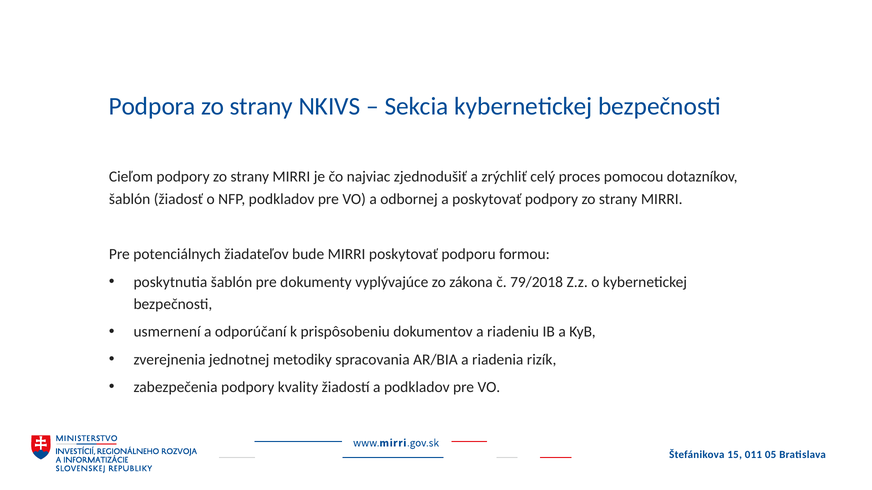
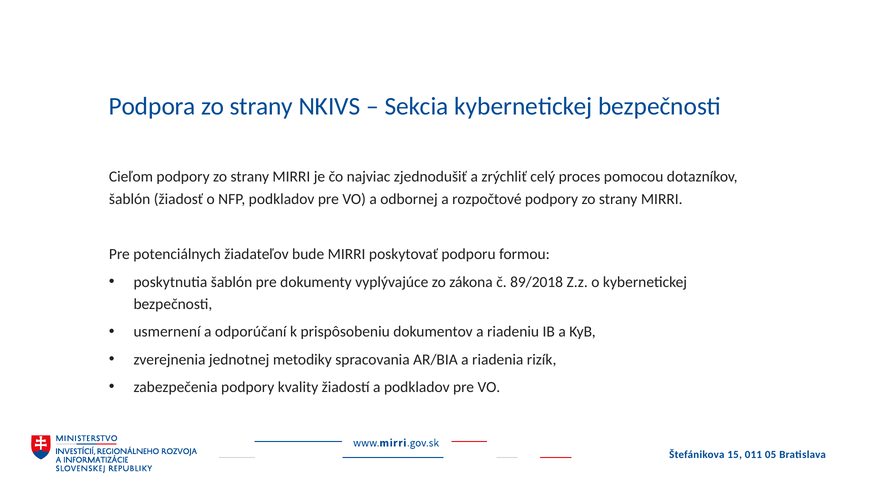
a poskytovať: poskytovať -> rozpočtové
79/2018: 79/2018 -> 89/2018
